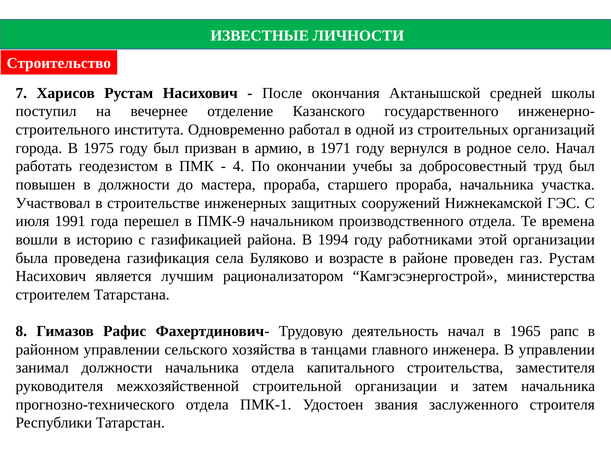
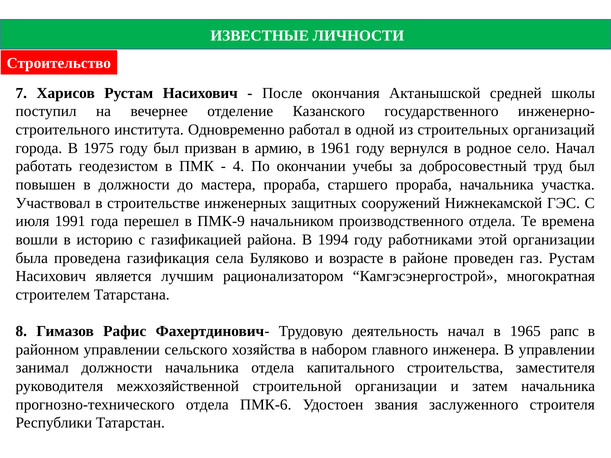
1971: 1971 -> 1961
министерства: министерства -> многократная
танцами: танцами -> набором
ПМК-1: ПМК-1 -> ПМК-6
